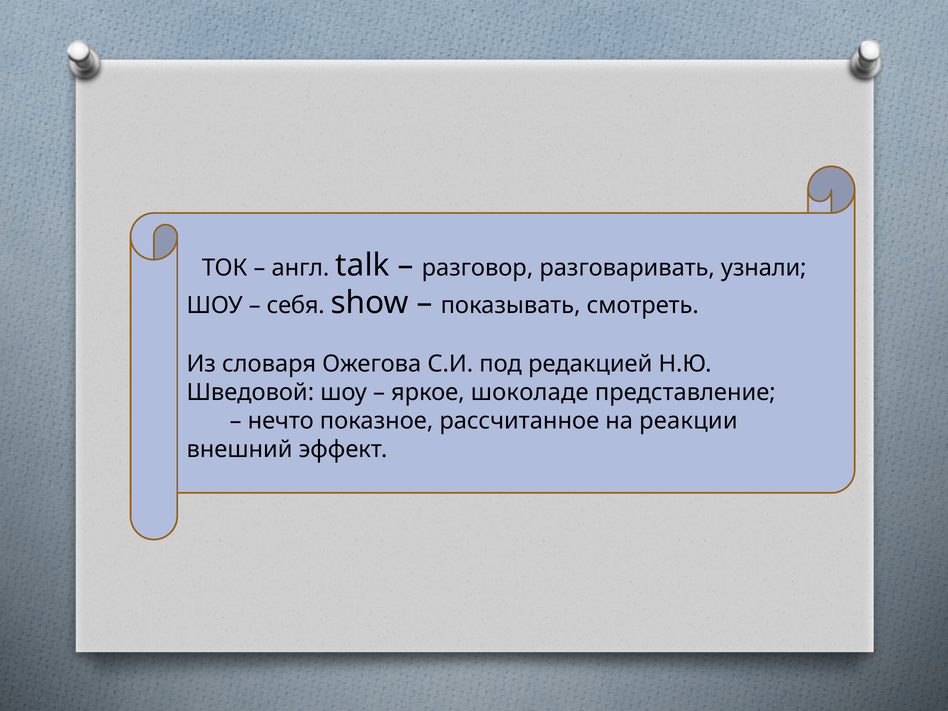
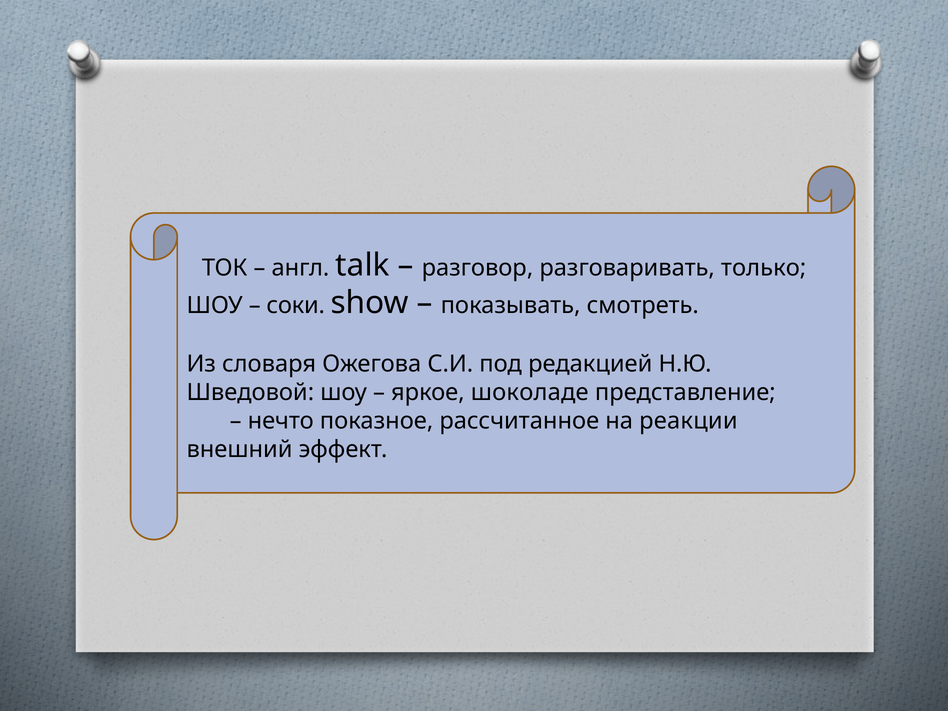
узнали: узнали -> только
себя: себя -> соки
